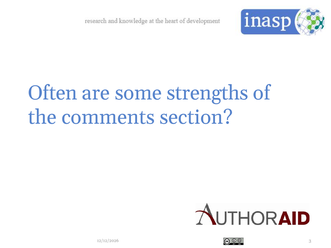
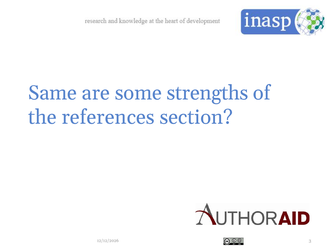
Often: Often -> Same
comments: comments -> references
